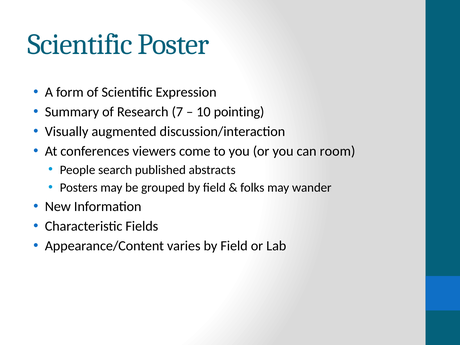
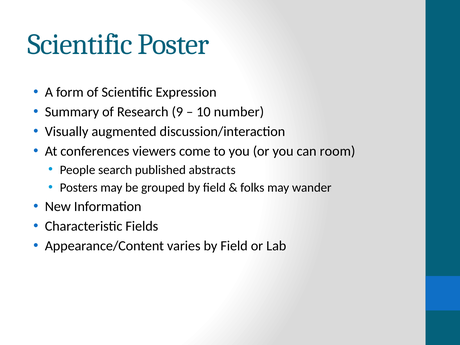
7: 7 -> 9
pointing: pointing -> number
